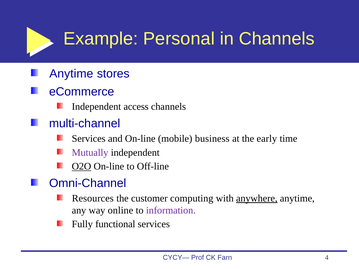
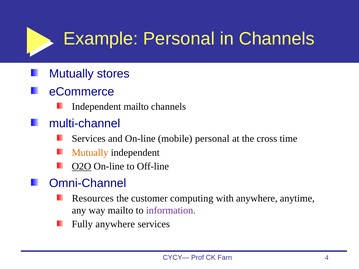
Anytime at (71, 74): Anytime -> Mutually
Independent access: access -> mailto
mobile business: business -> personal
early: early -> cross
Mutually at (90, 153) colour: purple -> orange
anywhere at (257, 198) underline: present -> none
way online: online -> mailto
Fully functional: functional -> anywhere
